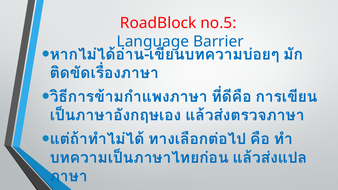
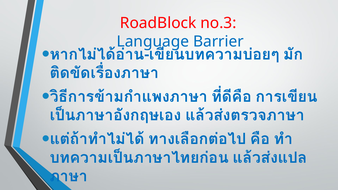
no.5: no.5 -> no.3
